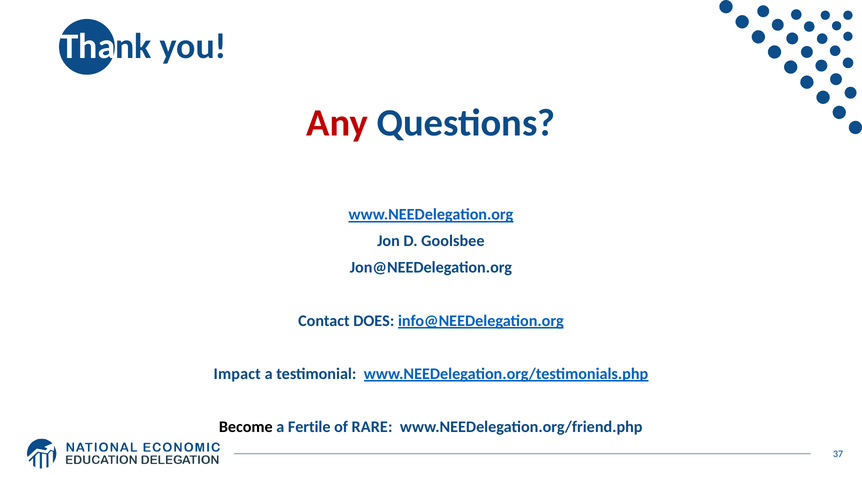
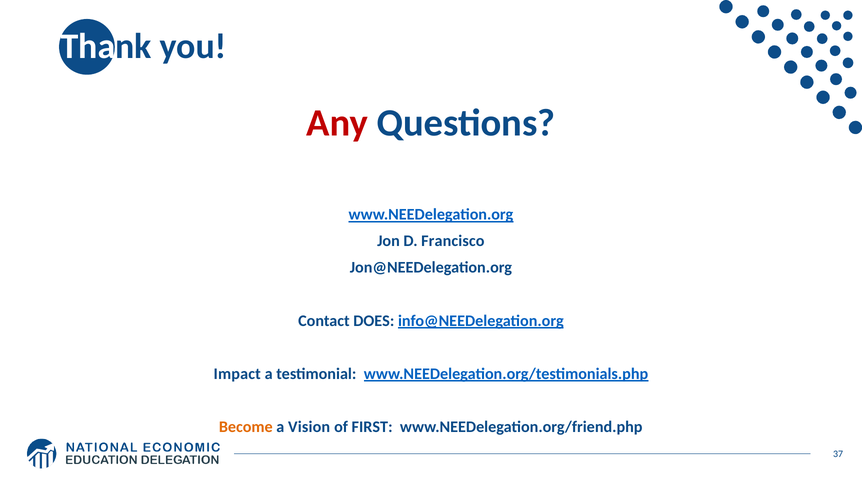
Goolsbee: Goolsbee -> Francisco
Become colour: black -> orange
Fertile: Fertile -> Vision
RARE: RARE -> FIRST
